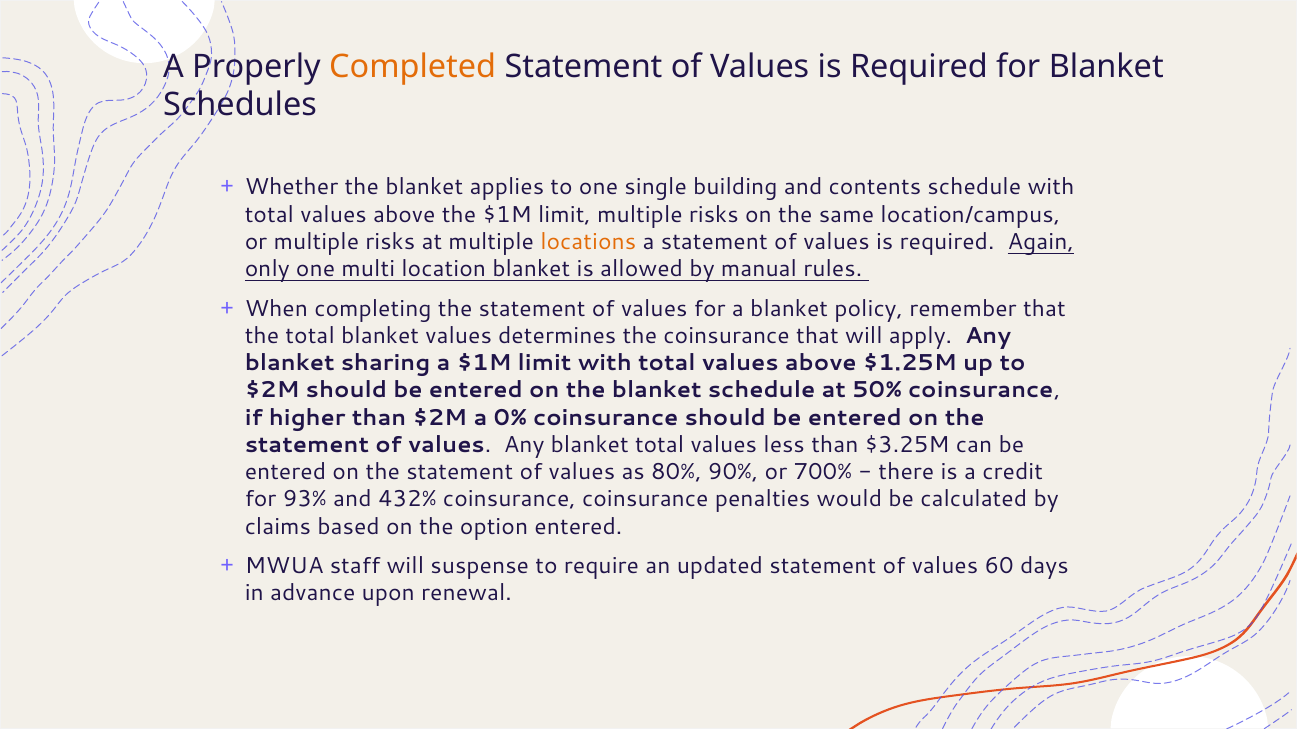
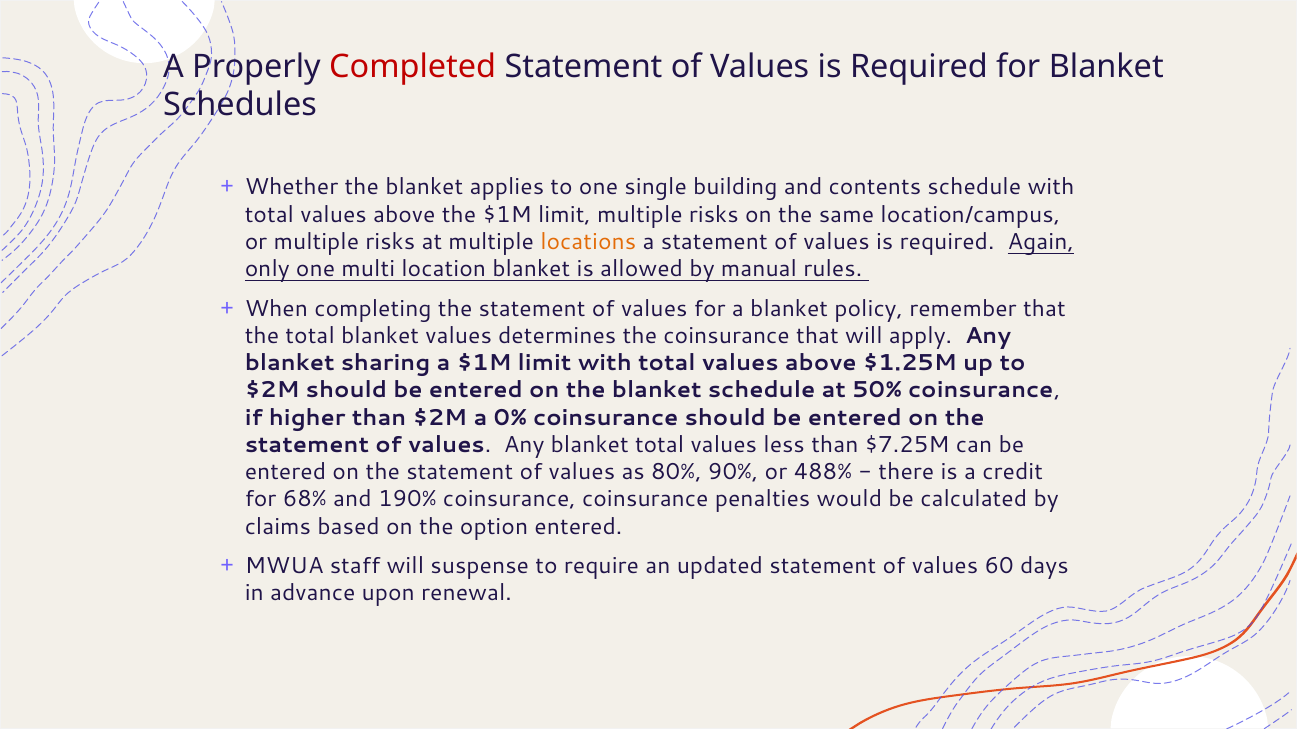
Completed colour: orange -> red
$3.25M: $3.25M -> $7.25M
700%: 700% -> 488%
93%: 93% -> 68%
432%: 432% -> 190%
